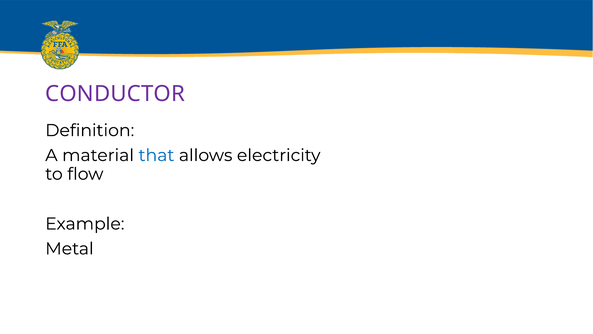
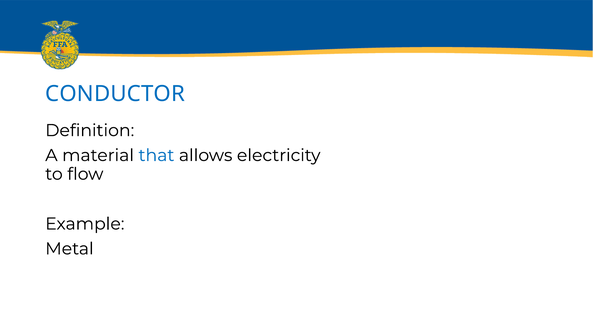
CONDUCTOR colour: purple -> blue
